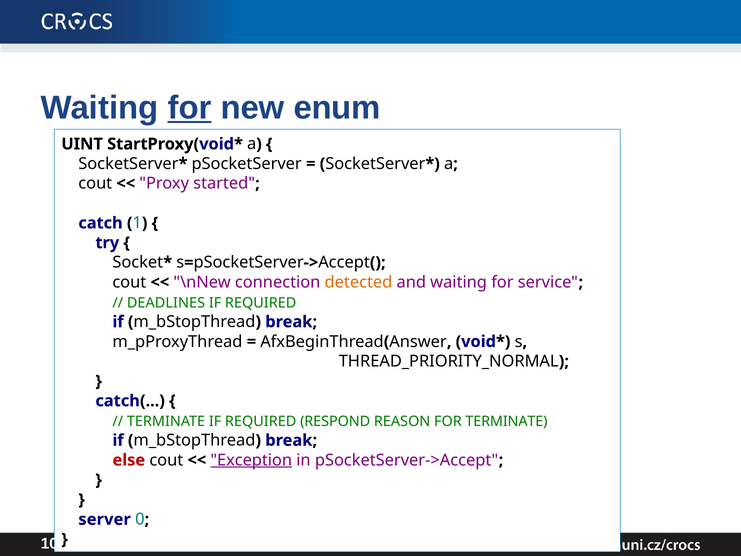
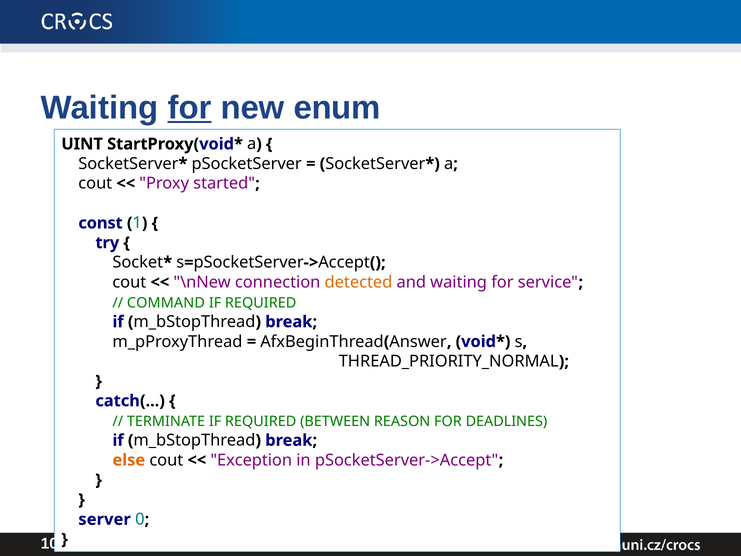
catch: catch -> const
DEADLINES: DEADLINES -> COMMAND
RESPOND: RESPOND -> BETWEEN
FOR TERMINATE: TERMINATE -> DEADLINES
else colour: red -> orange
Exception underline: present -> none
